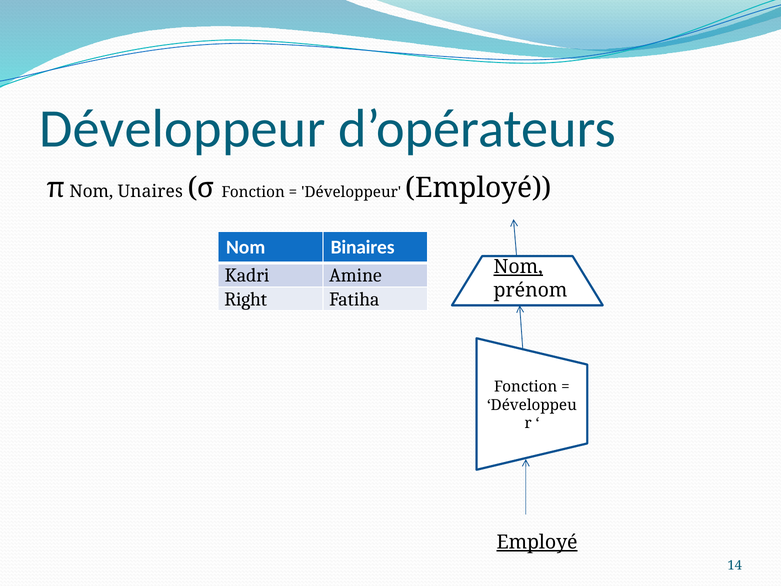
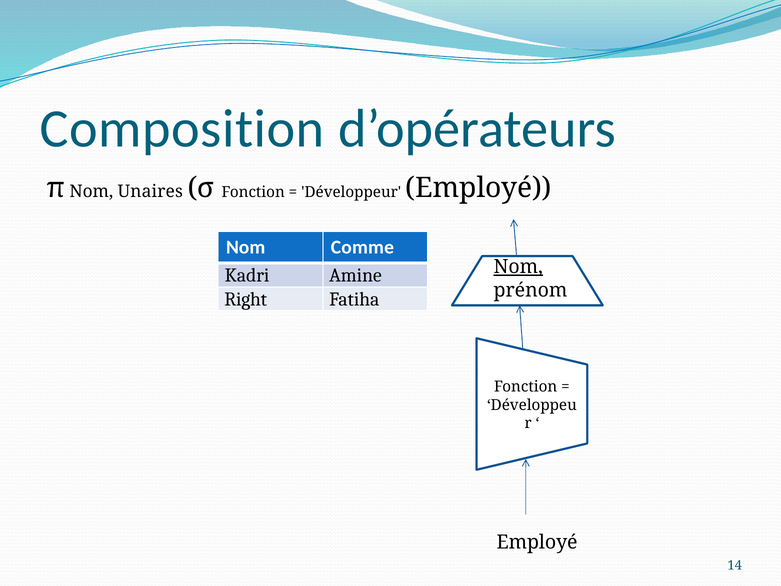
Développeur at (182, 129): Développeur -> Composition
Binaires: Binaires -> Comme
Employé at (537, 542) underline: present -> none
